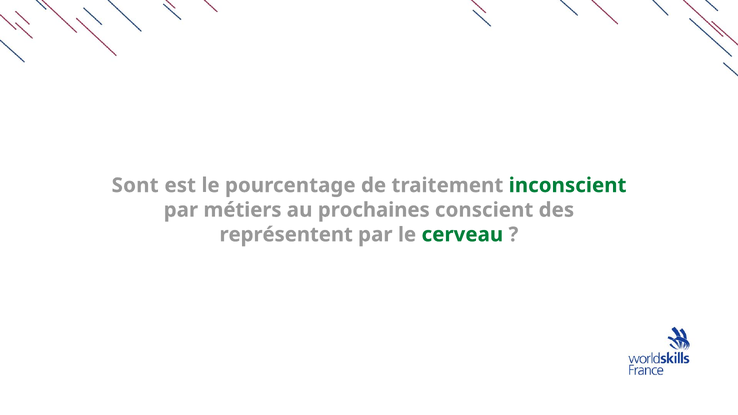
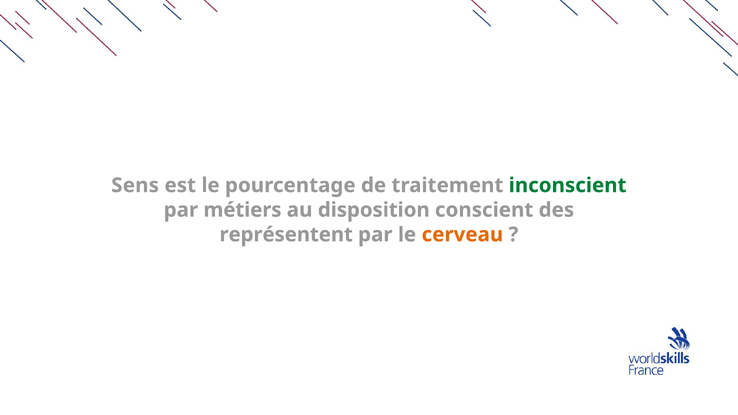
Sont: Sont -> Sens
prochaines: prochaines -> disposition
cerveau colour: green -> orange
